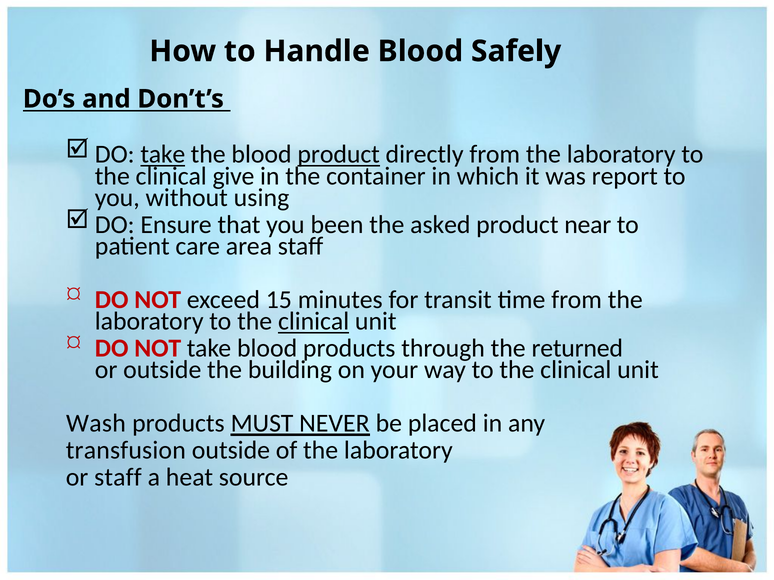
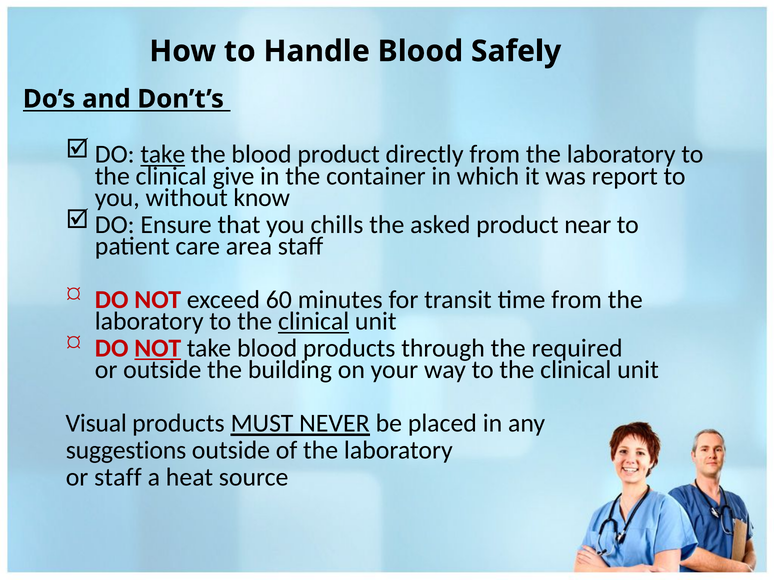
product at (339, 155) underline: present -> none
using: using -> know
been: been -> chills
15: 15 -> 60
NOT at (158, 349) underline: none -> present
returned: returned -> required
Wash: Wash -> Visual
transfusion: transfusion -> suggestions
